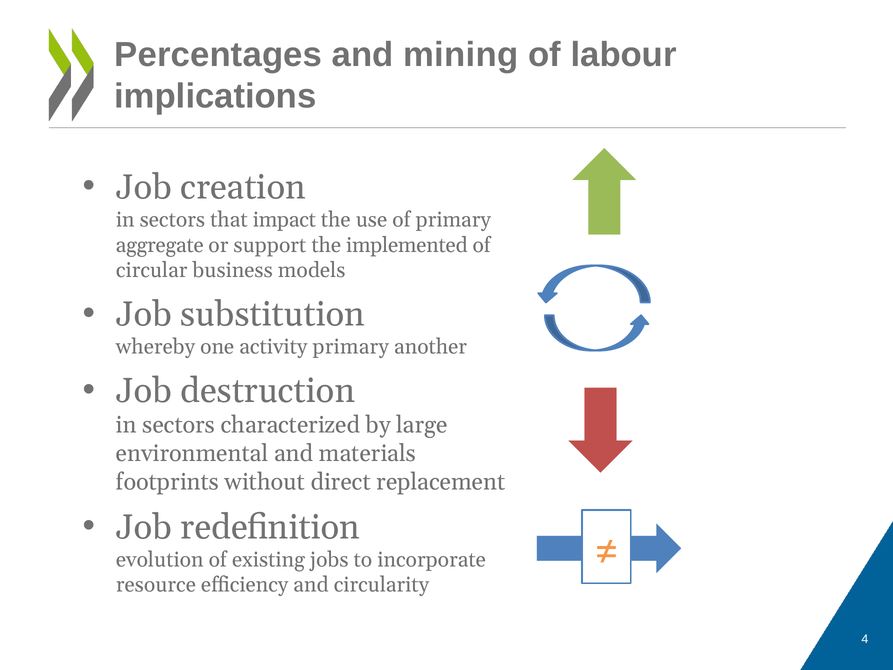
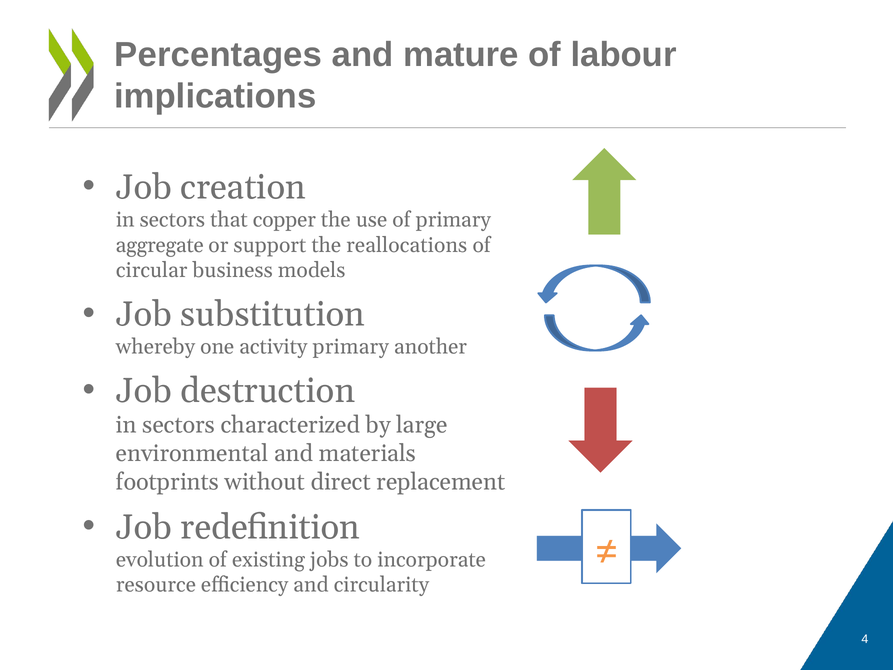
mining: mining -> mature
impact: impact -> copper
implemented: implemented -> reallocations
